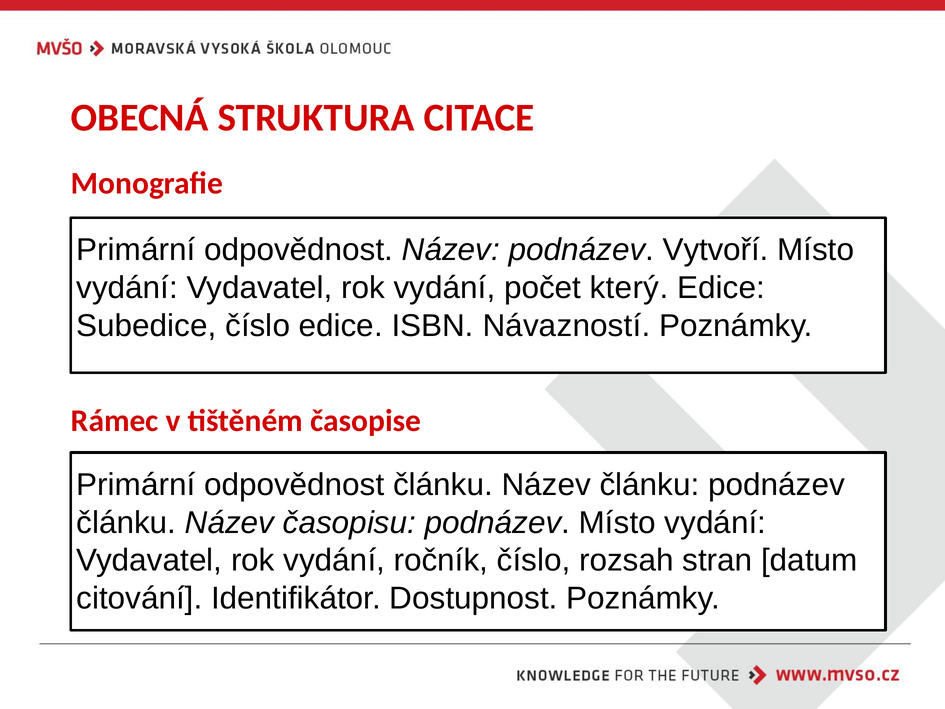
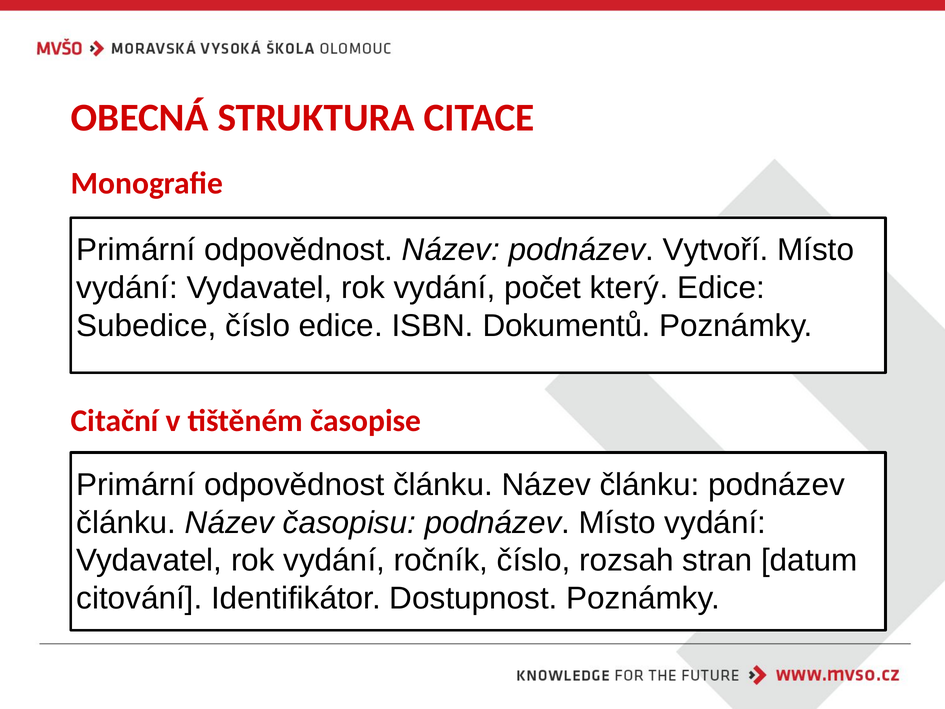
Návazností: Návazností -> Dokumentů
Rámec: Rámec -> Citační
